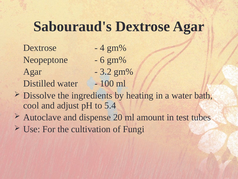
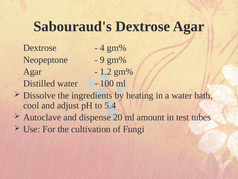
6: 6 -> 9
3.2: 3.2 -> 1.2
